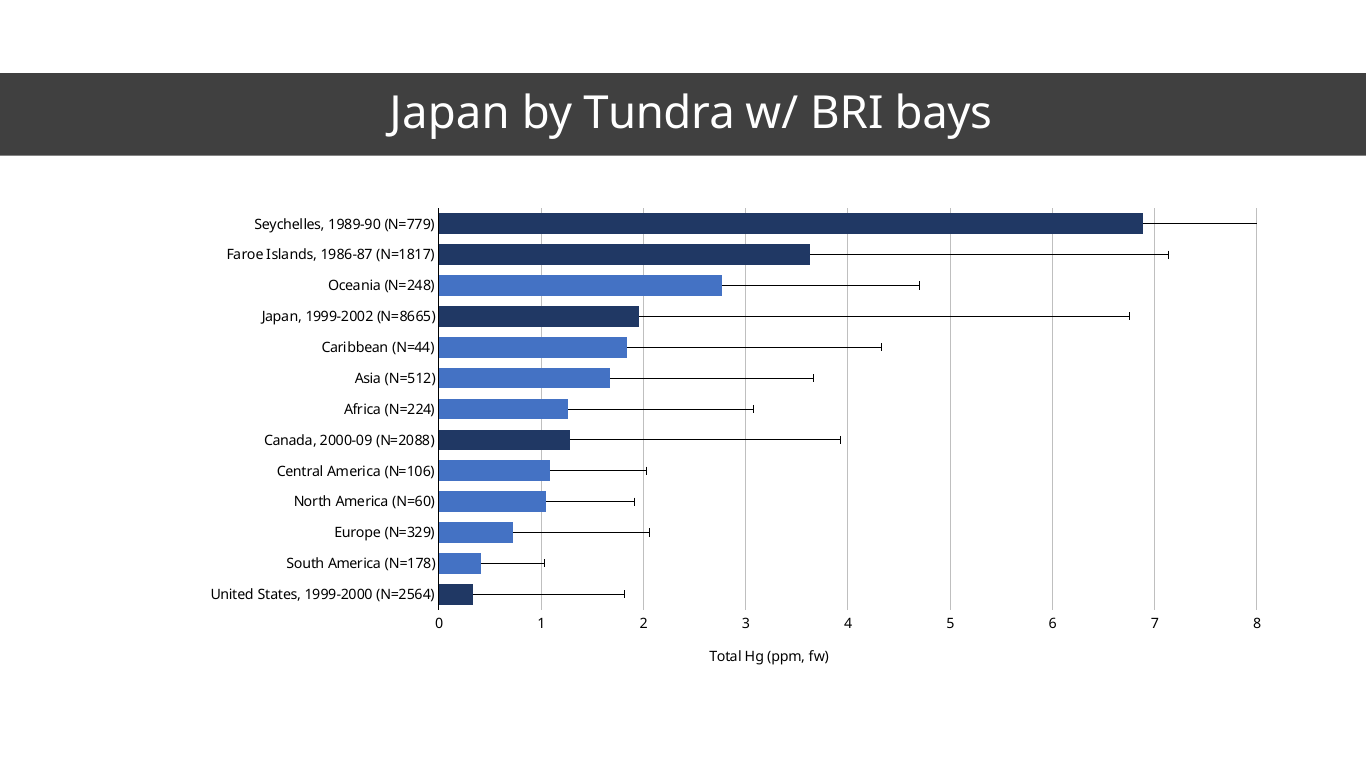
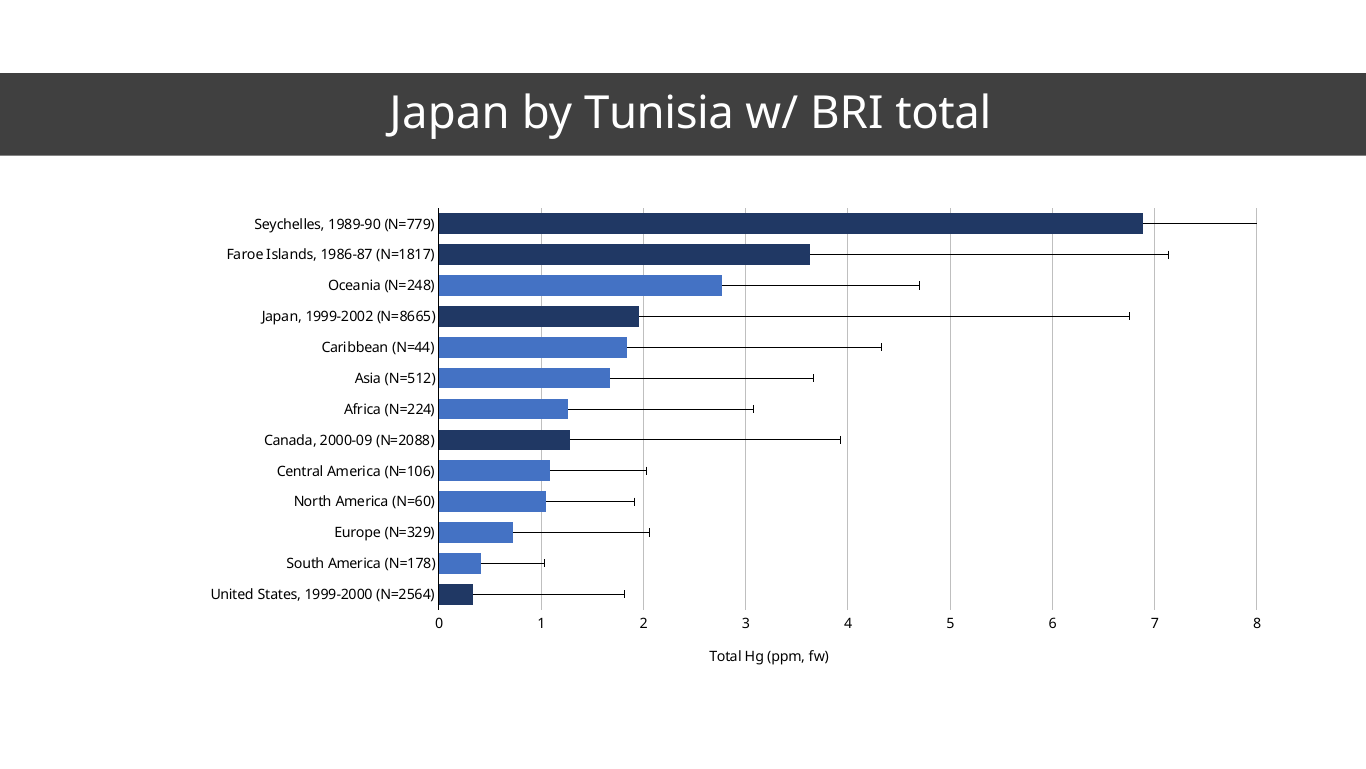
Tundra: Tundra -> Tunisia
BRI bays: bays -> total
